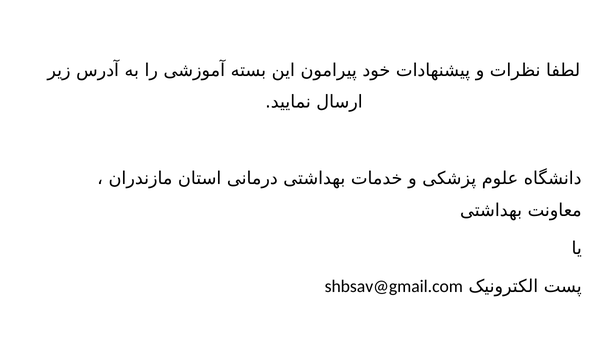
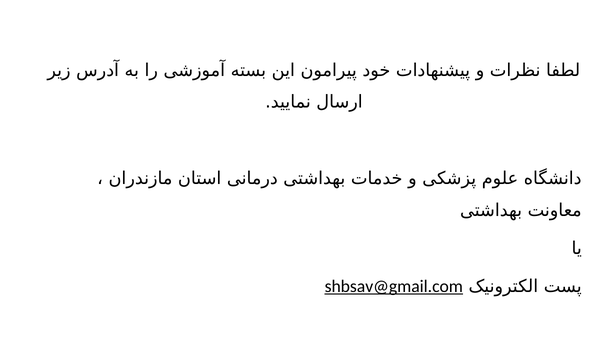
shbsav@gmail.com underline: none -> present
